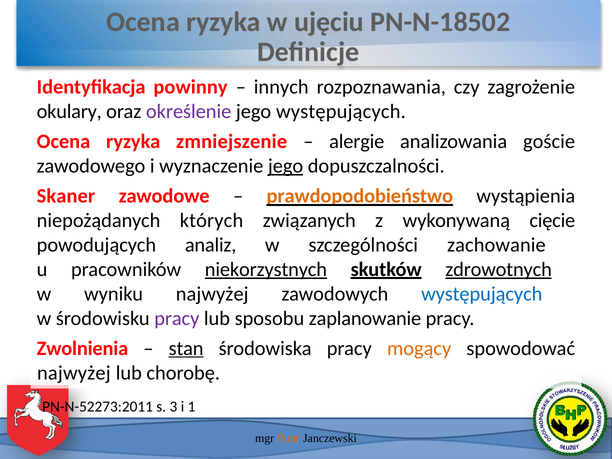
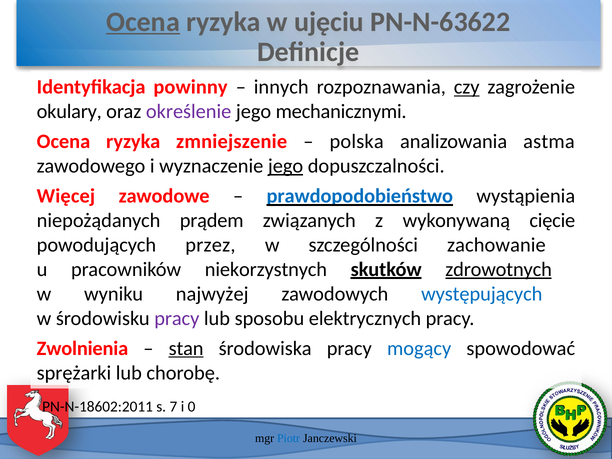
Ocena at (143, 22) underline: none -> present
PN-N-18502: PN-N-18502 -> PN-N-63622
czy underline: none -> present
jego występujących: występujących -> mechanicznymi
alergie: alergie -> polska
goście: goście -> astma
Skaner: Skaner -> Więcej
prawdopodobieństwo colour: orange -> blue
których: których -> prądem
analiz: analiz -> przez
niekorzystnych underline: present -> none
zaplanowanie: zaplanowanie -> elektrycznych
mogący colour: orange -> blue
najwyżej at (74, 373): najwyżej -> sprężarki
PN-N-52273:2011: PN-N-52273:2011 -> PN-N-18602:2011
3: 3 -> 7
1: 1 -> 0
Piotr colour: orange -> blue
